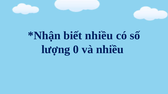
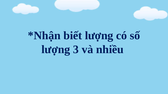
biết nhiều: nhiều -> lượng
0: 0 -> 3
